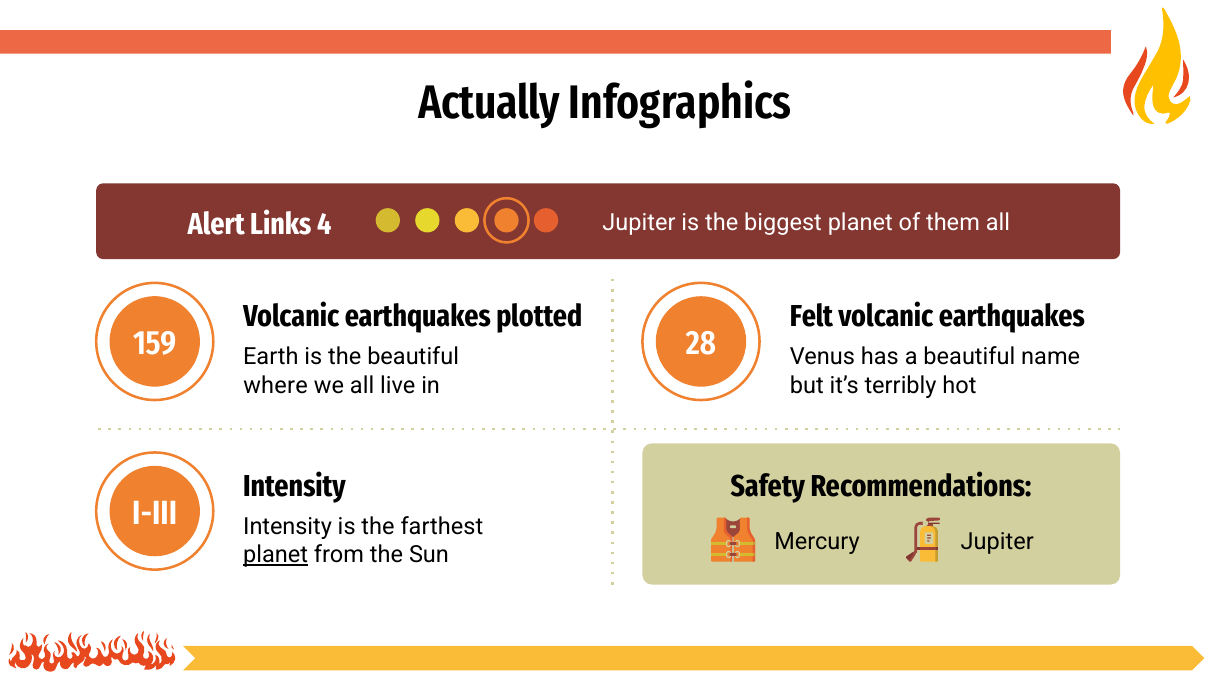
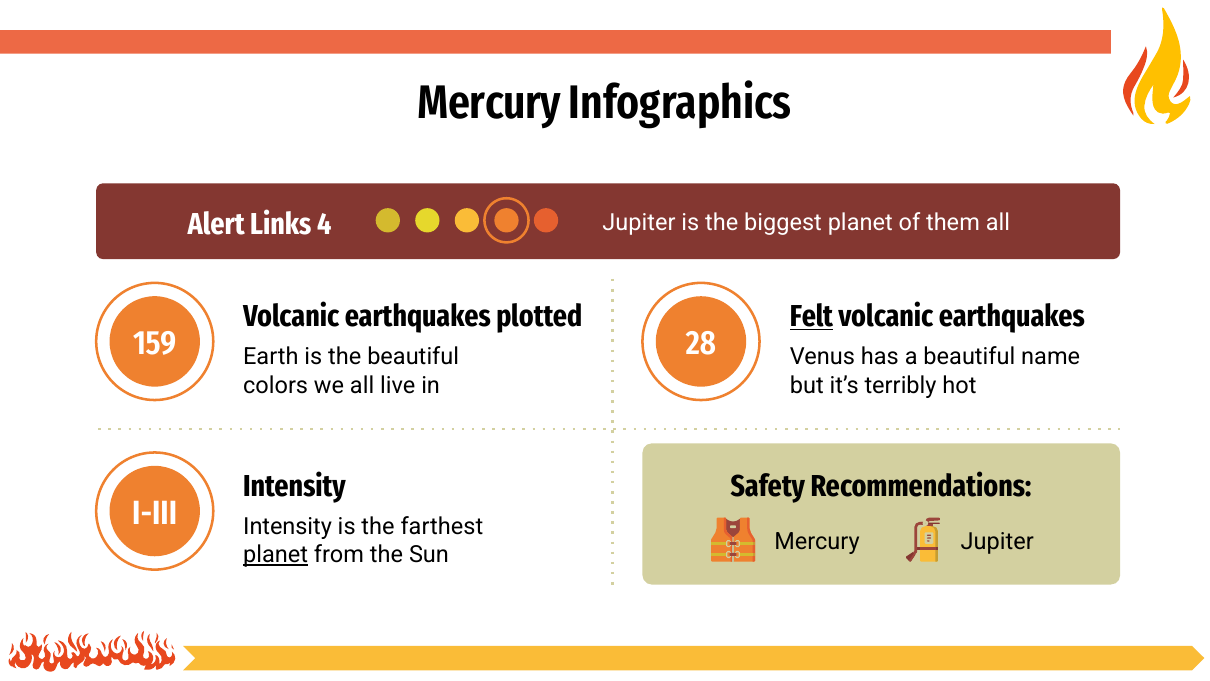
Actually at (489, 103): Actually -> Mercury
Felt underline: none -> present
where: where -> colors
